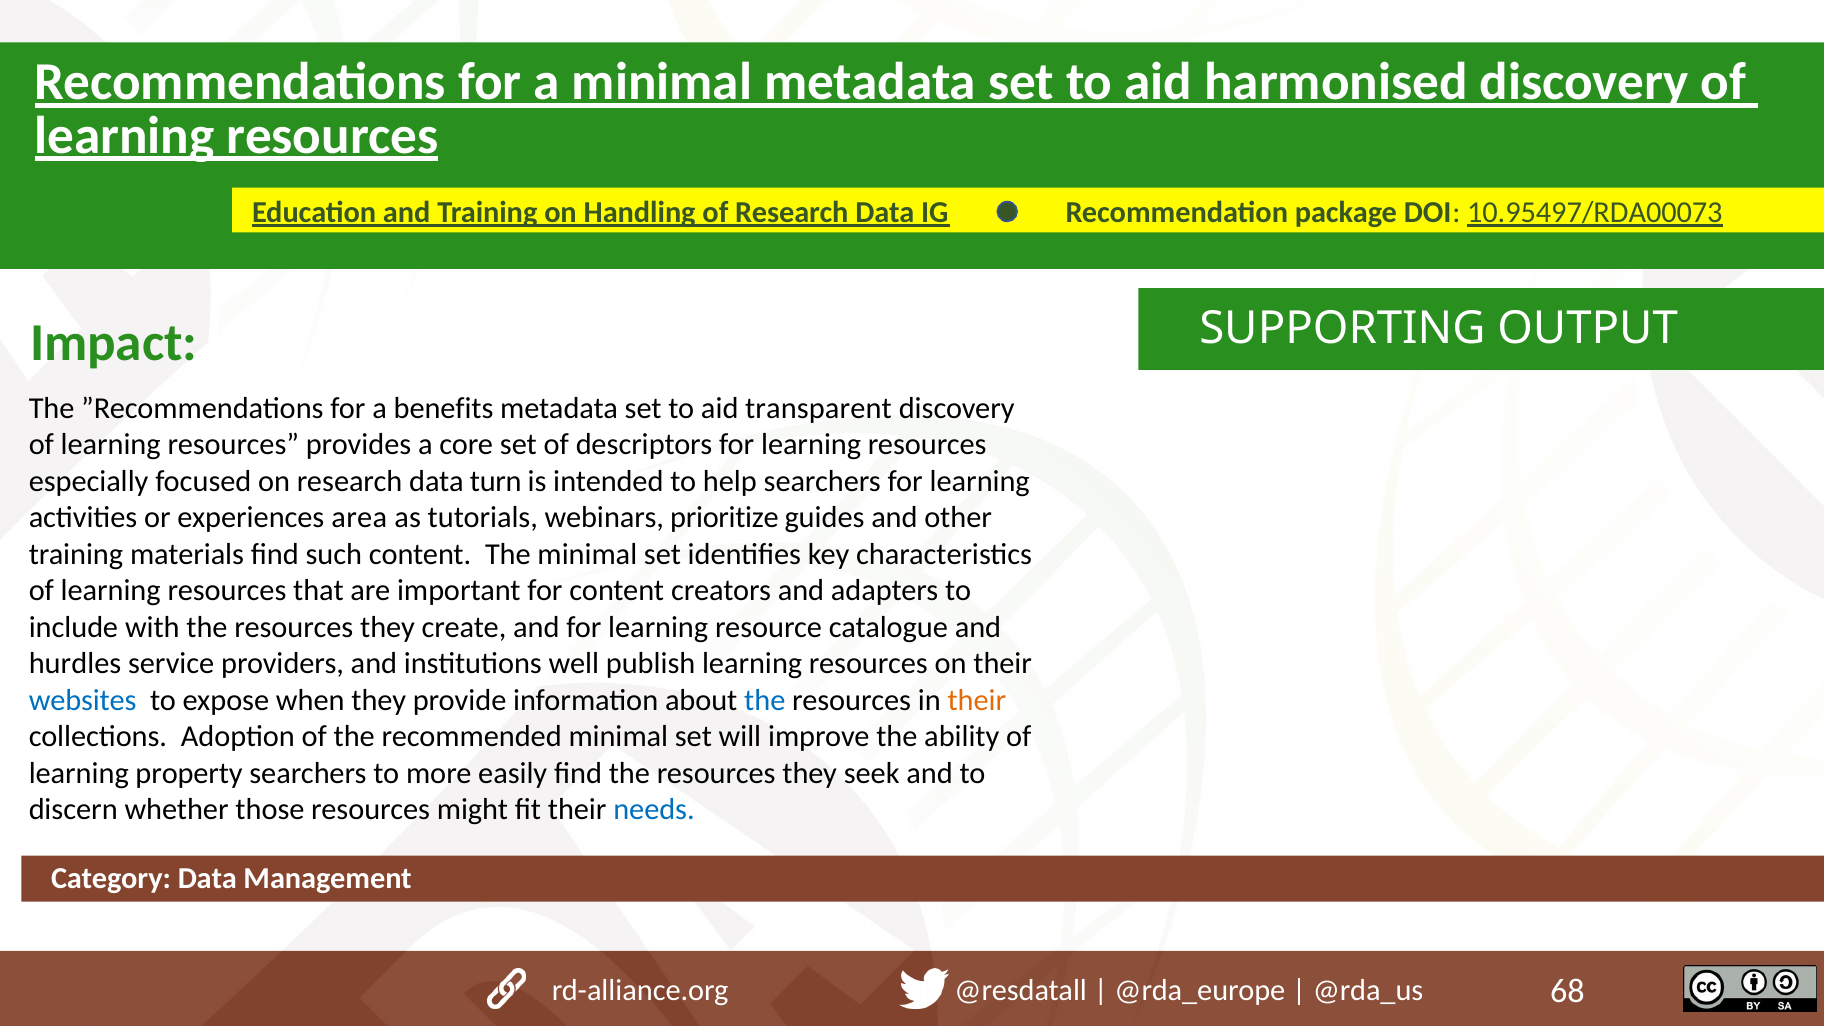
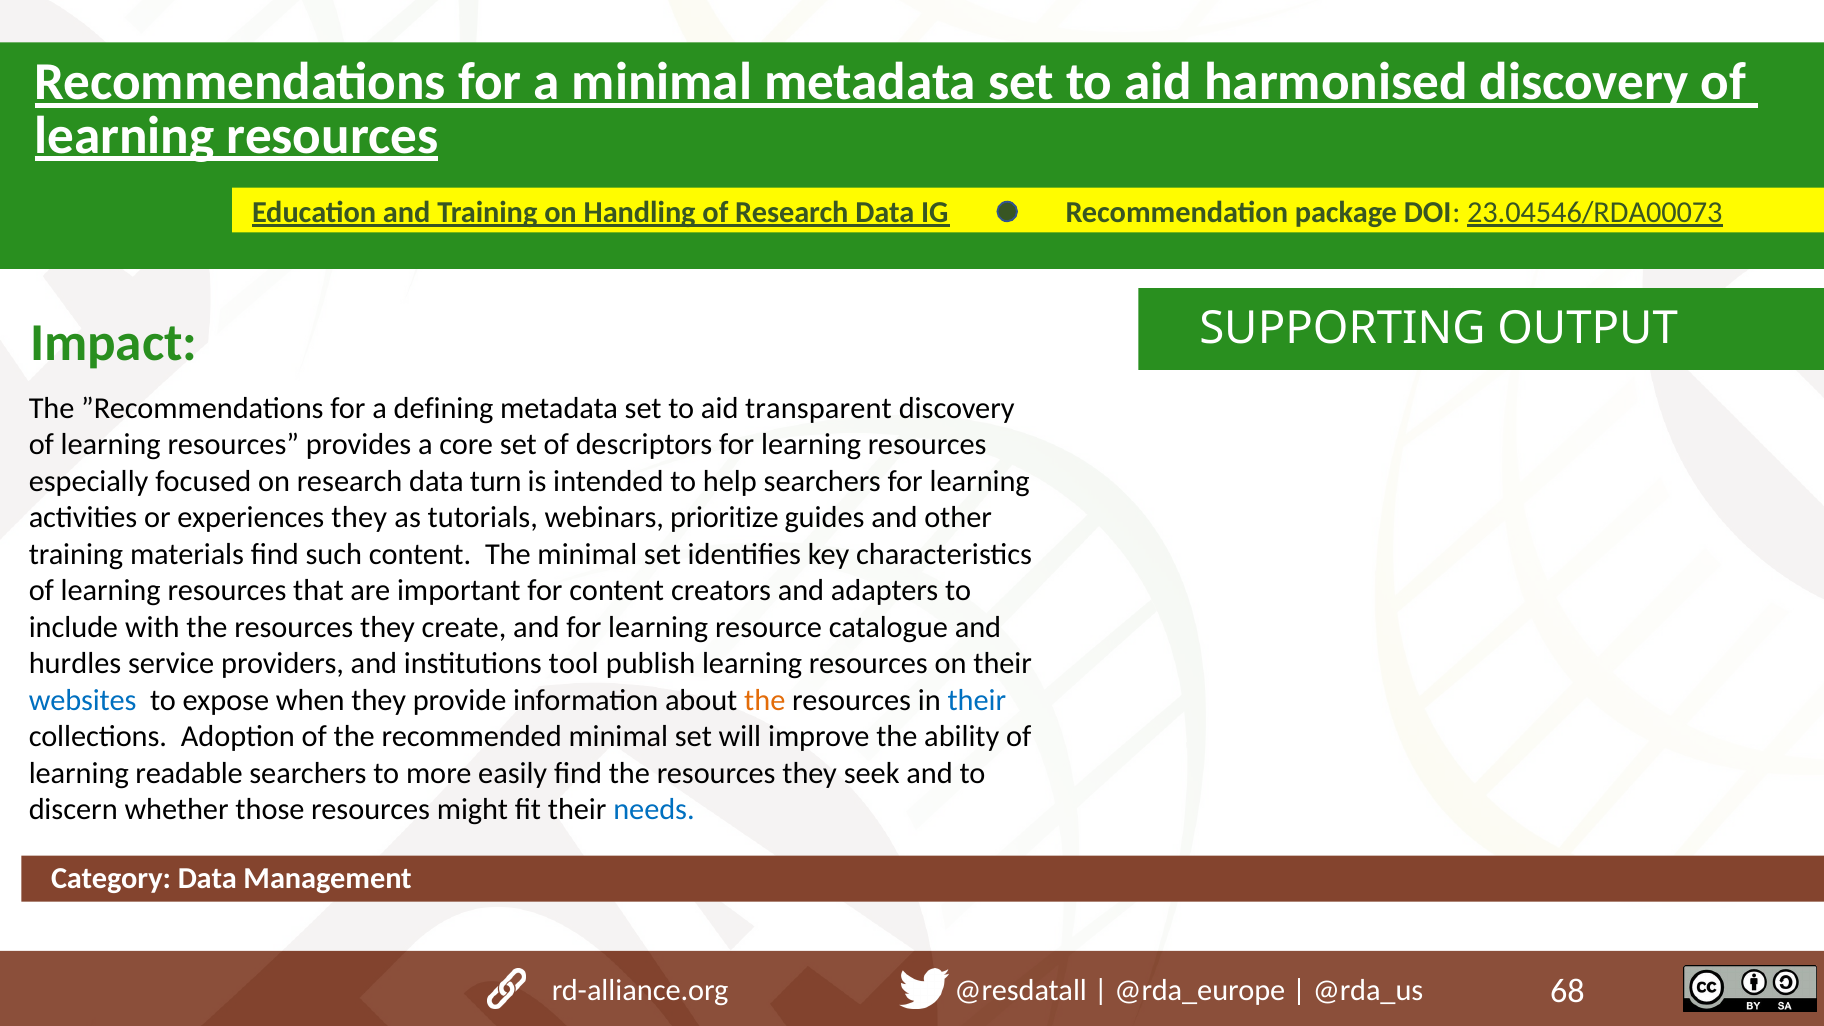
10.95497/RDA00073: 10.95497/RDA00073 -> 23.04546/RDA00073
benefits: benefits -> defining
experiences area: area -> they
well: well -> tool
the at (765, 700) colour: blue -> orange
their at (977, 700) colour: orange -> blue
property: property -> readable
